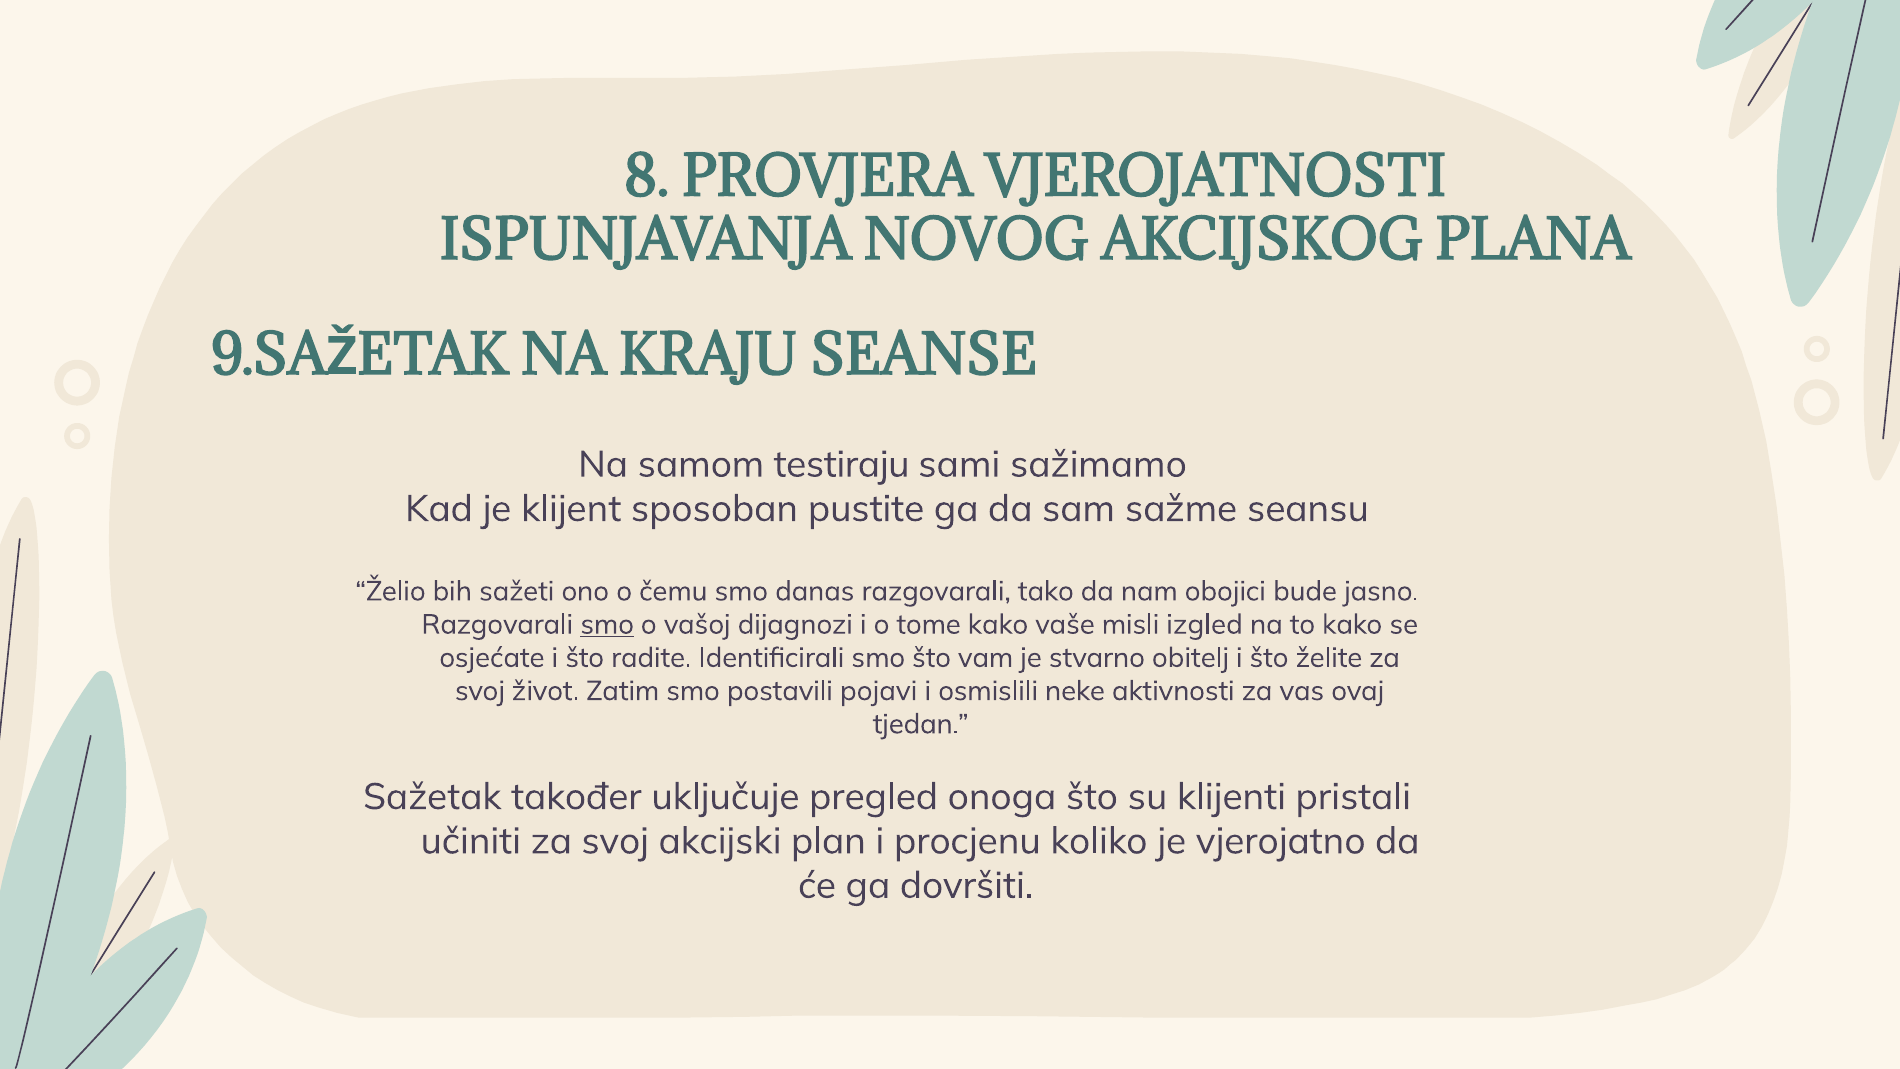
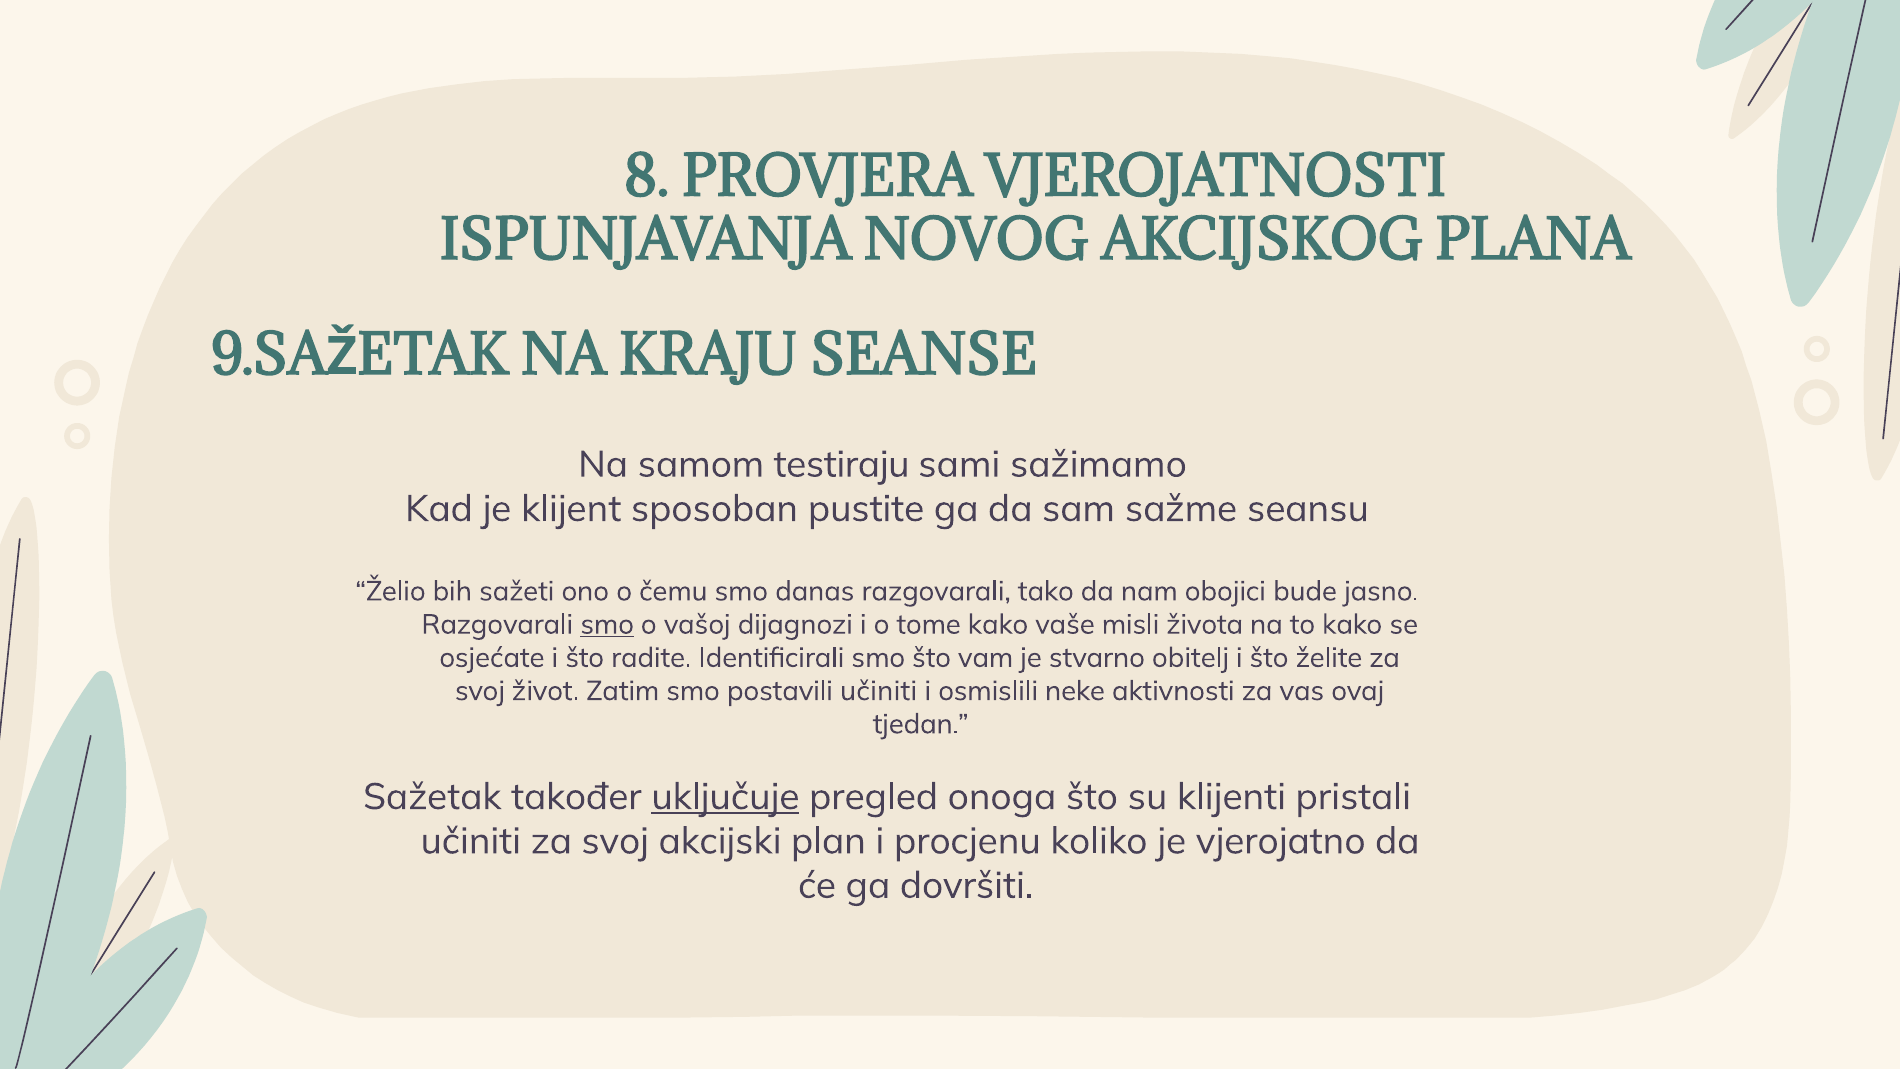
izgled: izgled -> života
postavili pojavi: pojavi -> učiniti
uključuje underline: none -> present
